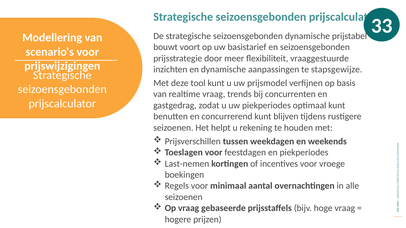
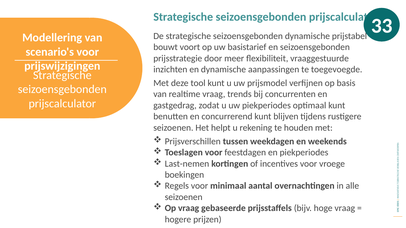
stapsgewijze: stapsgewijze -> toegevoegde
